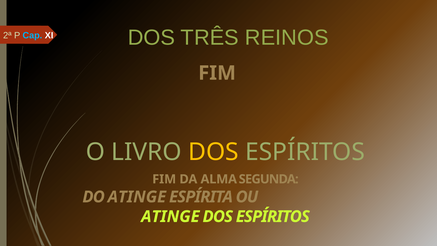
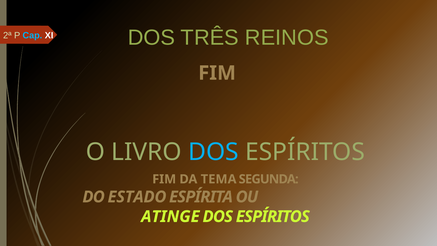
DOS at (213, 152) colour: yellow -> light blue
ALMA: ALMA -> TEMA
DO ATINGE: ATINGE -> ESTADO
